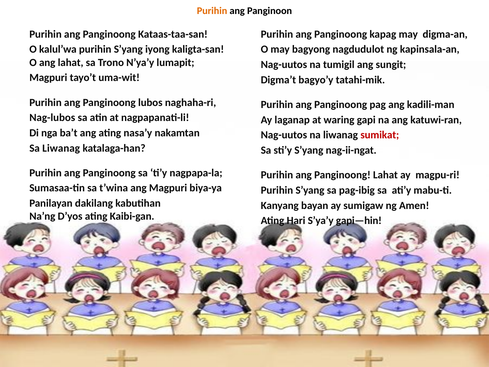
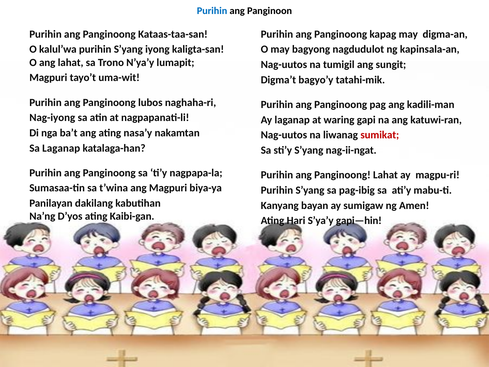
Purihin at (212, 11) colour: orange -> blue
Nag-lubos: Nag-lubos -> Nag-iyong
Sa Liwanag: Liwanag -> Laganap
